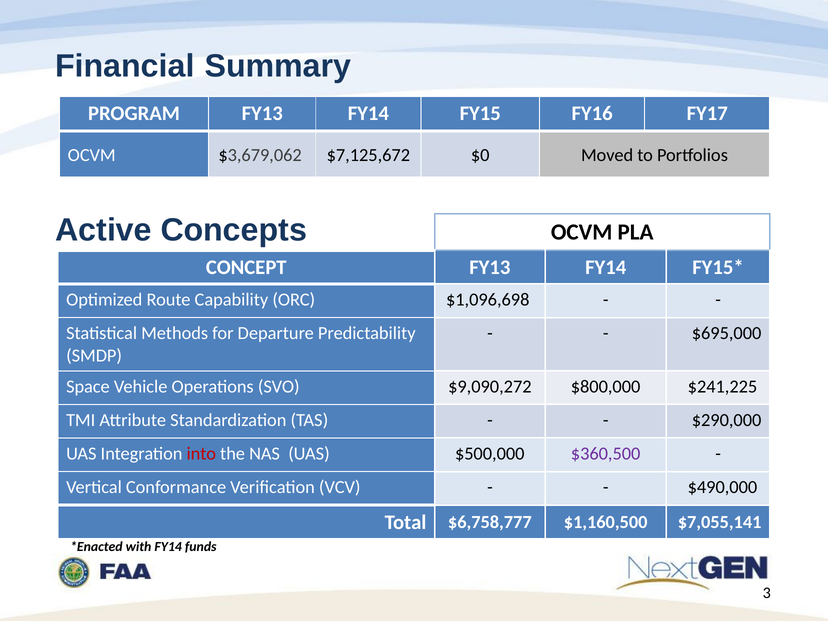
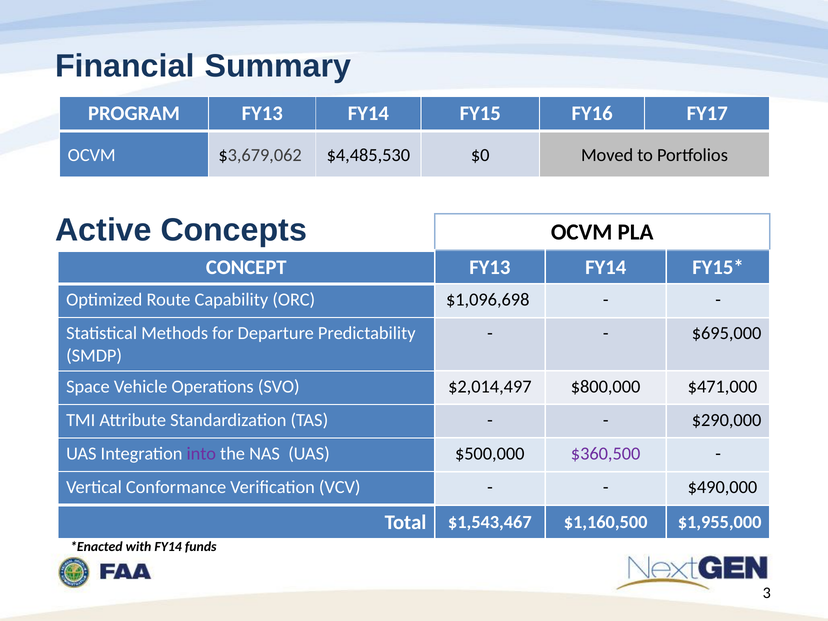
$7,125,672: $7,125,672 -> $4,485,530
$9,090,272: $9,090,272 -> $2,014,497
$241,225: $241,225 -> $471,000
into colour: red -> purple
$6,758,777: $6,758,777 -> $1,543,467
$7,055,141: $7,055,141 -> $1,955,000
